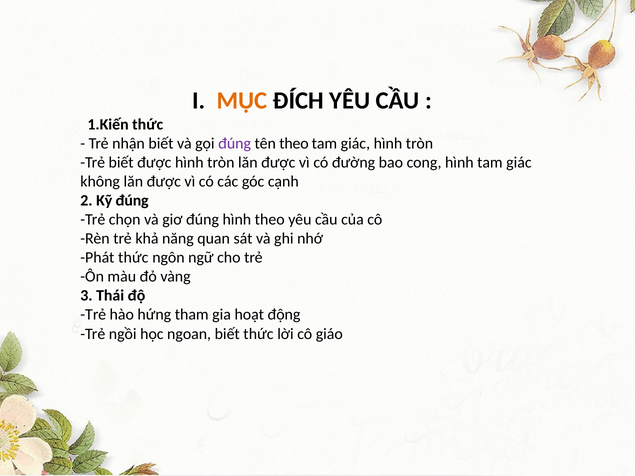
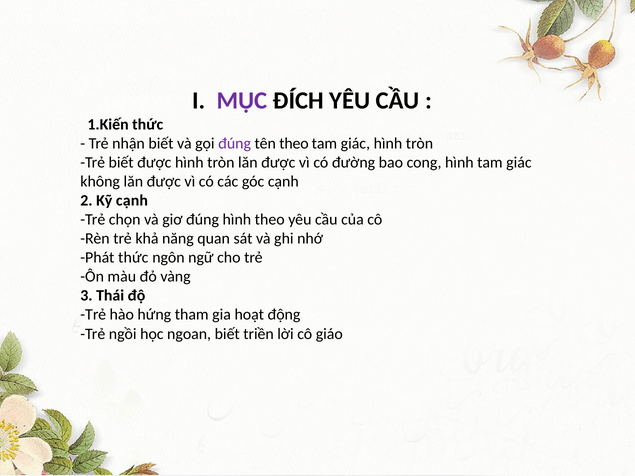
MỤC colour: orange -> purple
Kỹ đúng: đúng -> cạnh
biết thức: thức -> triền
